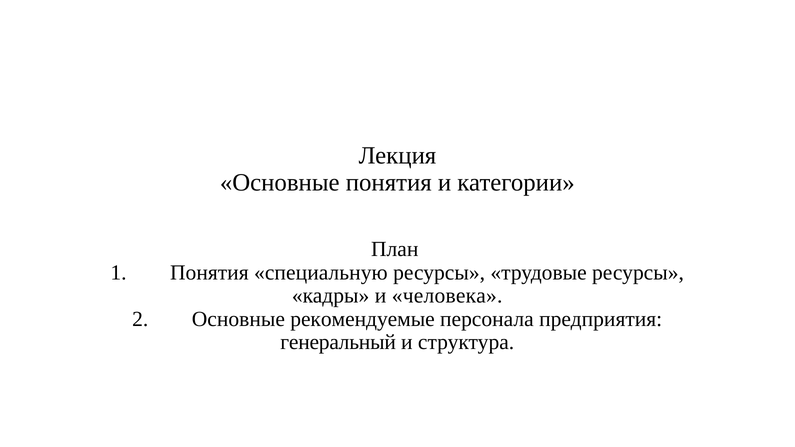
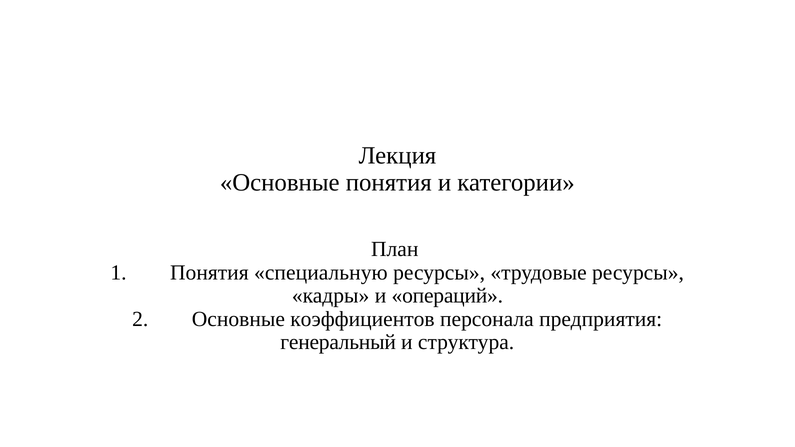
человека: человека -> операций
рекомендуемые: рекомендуемые -> коэффициентов
